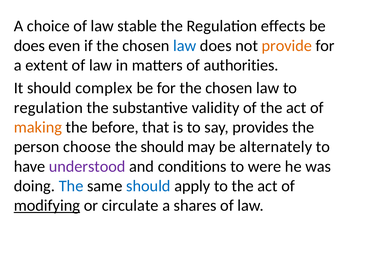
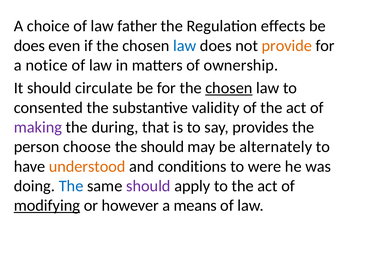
stable: stable -> father
extent: extent -> notice
authorities: authorities -> ownership
complex: complex -> circulate
chosen at (229, 88) underline: none -> present
regulation at (48, 108): regulation -> consented
making colour: orange -> purple
before: before -> during
understood colour: purple -> orange
should at (148, 186) colour: blue -> purple
circulate: circulate -> however
shares: shares -> means
